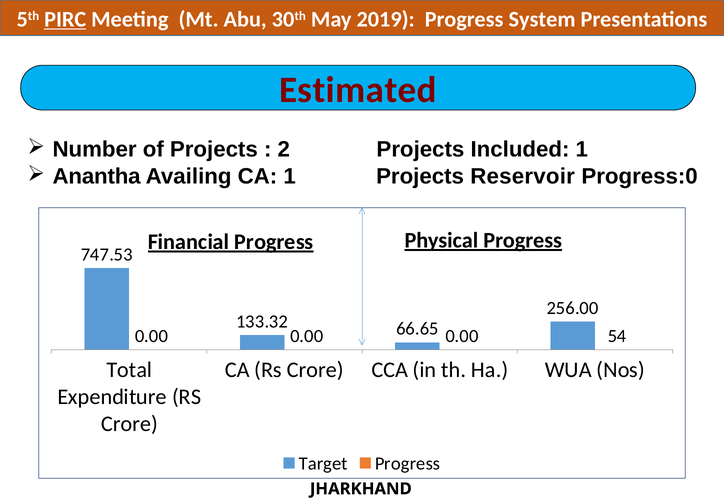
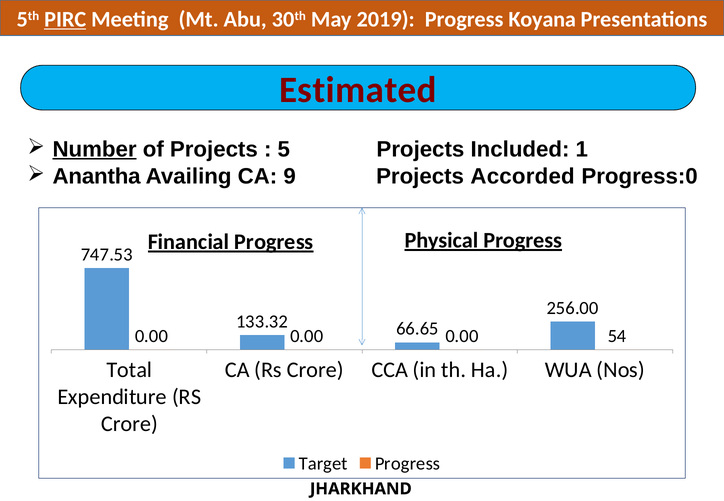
System: System -> Koyana
Number underline: none -> present
2: 2 -> 5
CA 1: 1 -> 9
Reservoir: Reservoir -> Accorded
